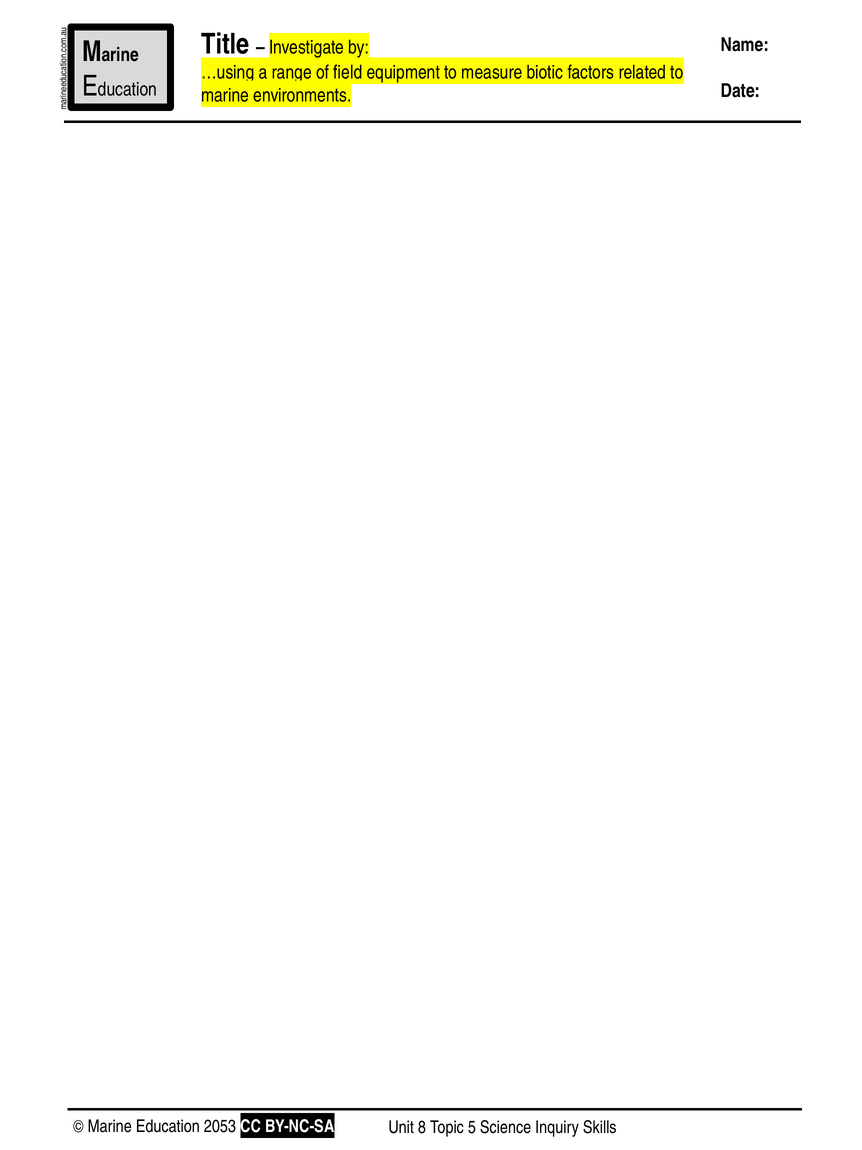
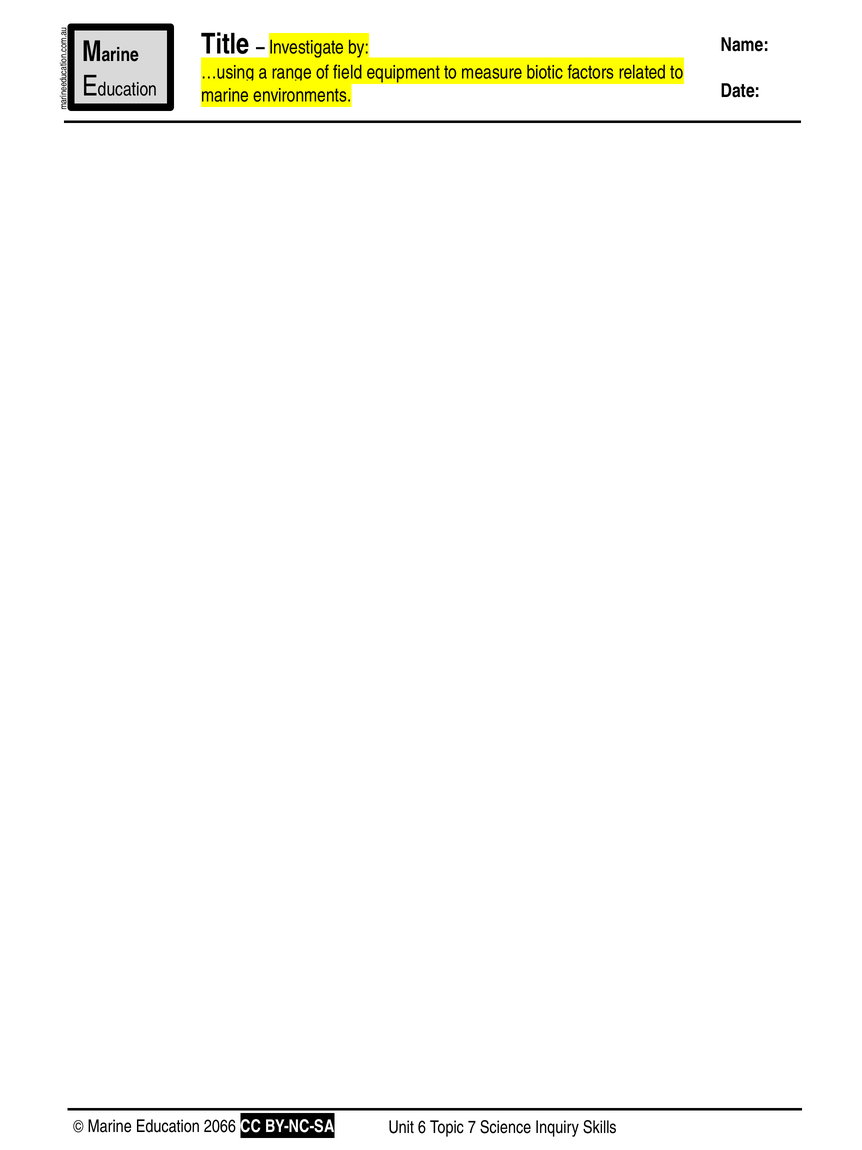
2053: 2053 -> 2066
8: 8 -> 6
5: 5 -> 7
